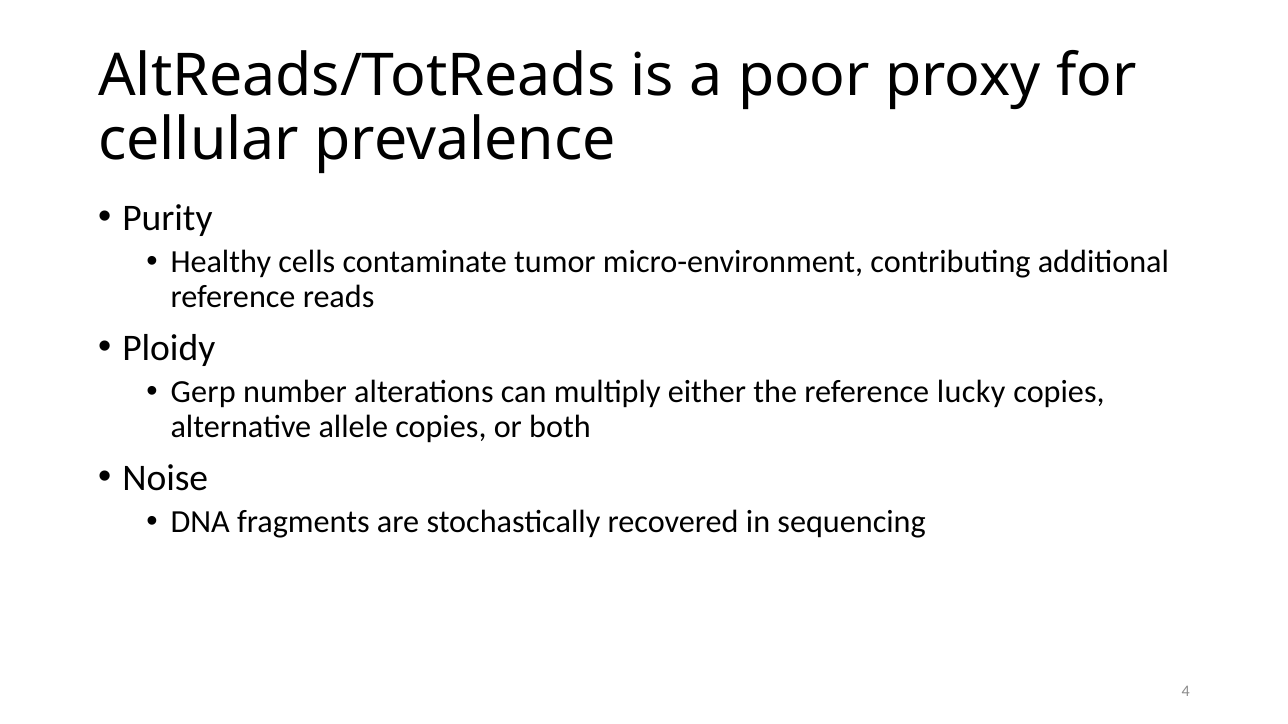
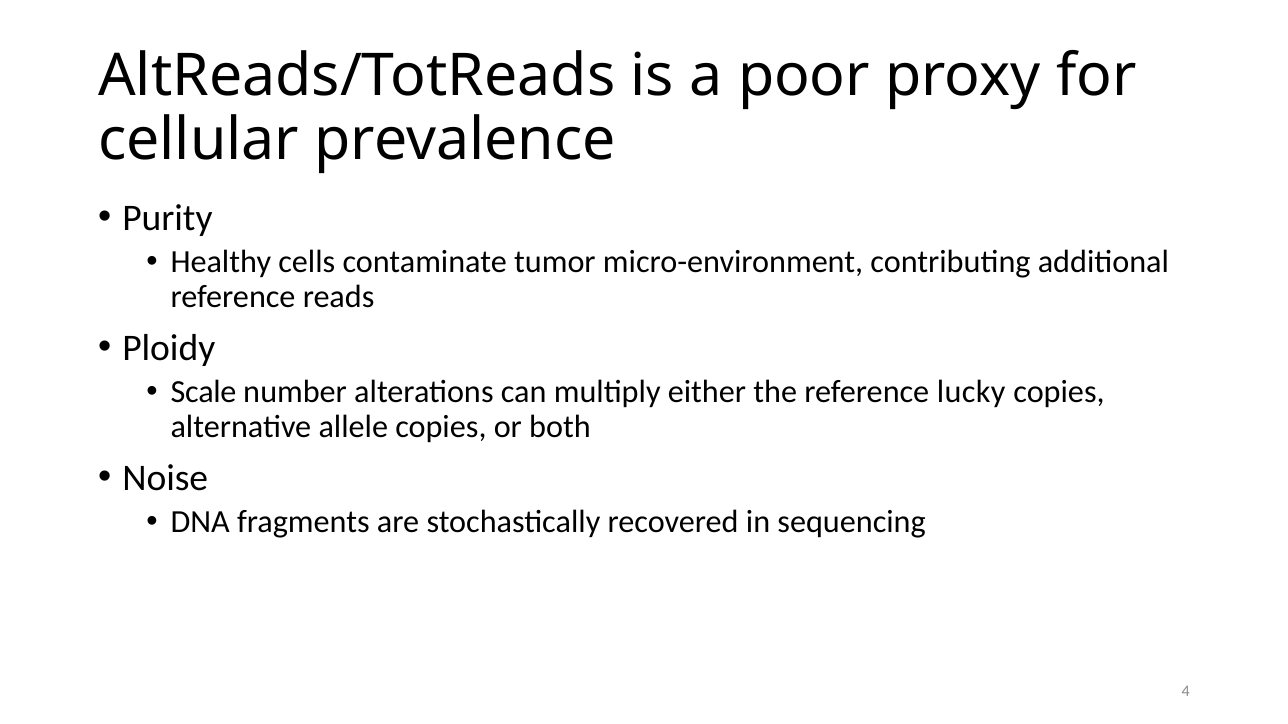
Gerp: Gerp -> Scale
